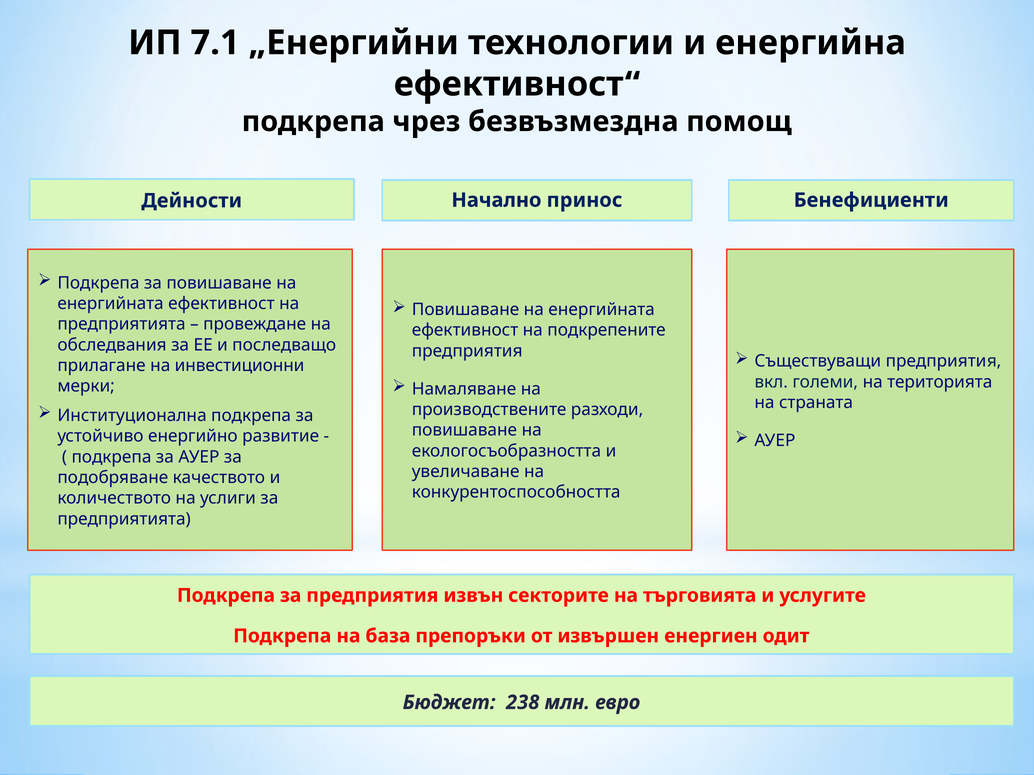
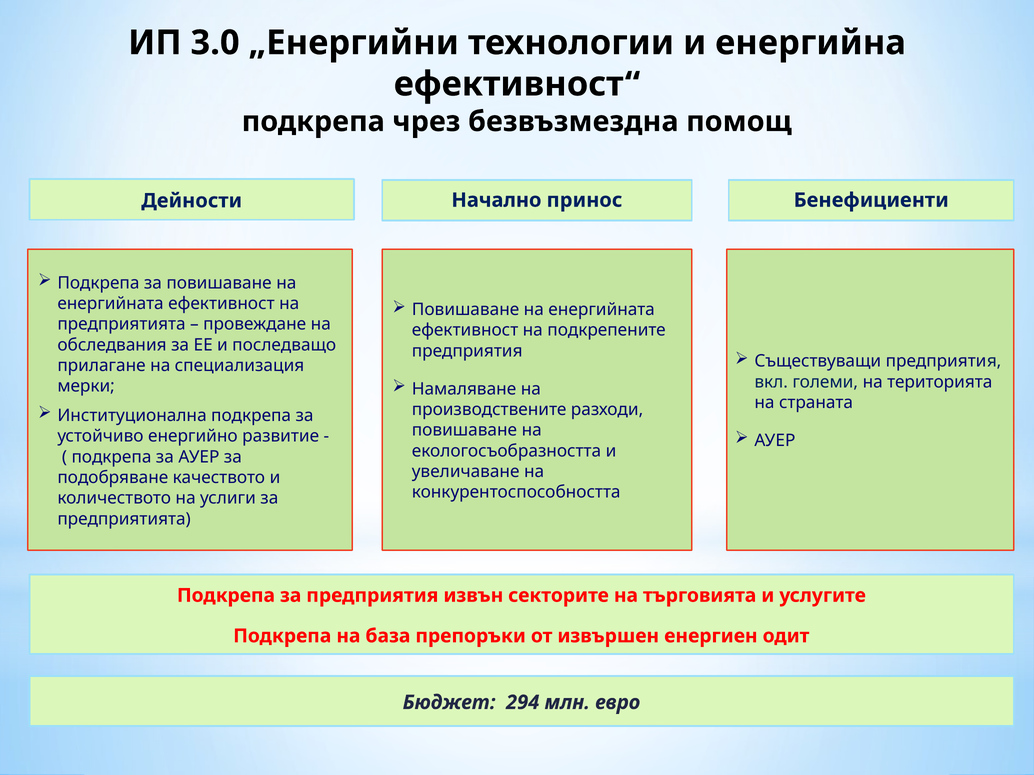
7.1: 7.1 -> 3.0
инвестиционни: инвестиционни -> специализация
238: 238 -> 294
